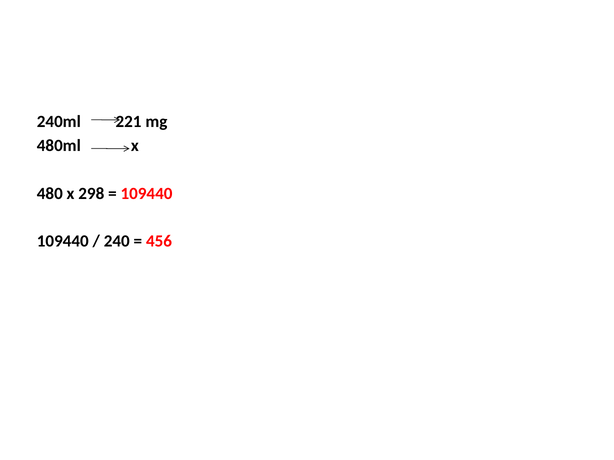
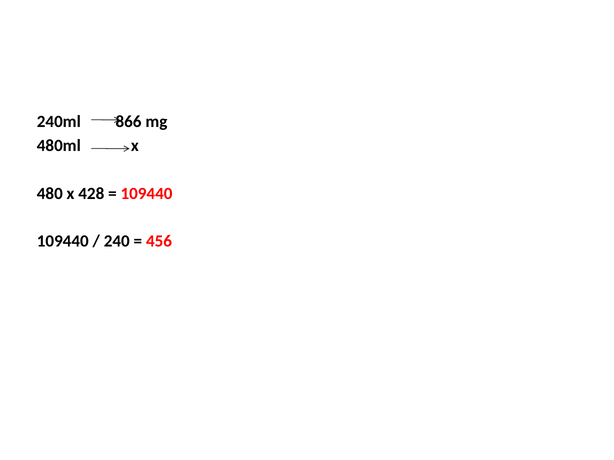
221: 221 -> 866
298: 298 -> 428
